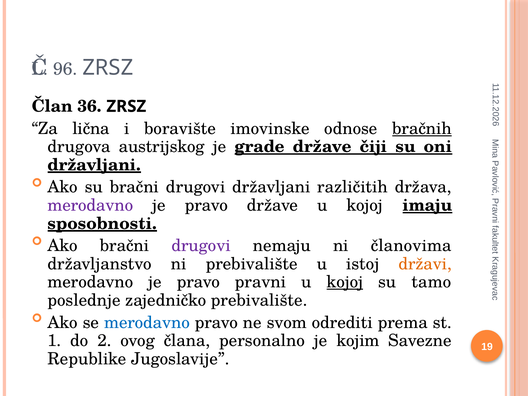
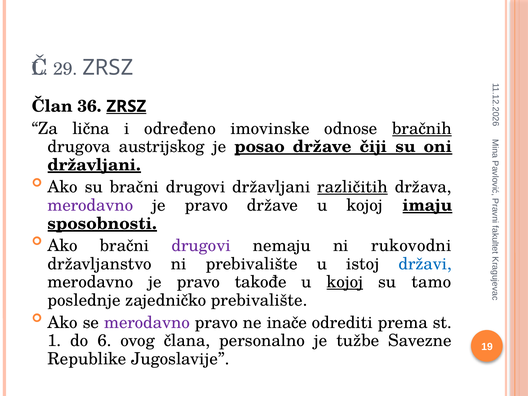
96: 96 -> 29
ZRSZ at (126, 106) underline: none -> present
boravište: boravište -> određeno
grade: grade -> posao
različitih underline: none -> present
članovima: članovima -> rukovodni
državi colour: orange -> blue
pravni: pravni -> takođe
merodavno at (147, 322) colour: blue -> purple
svom: svom -> inače
do 2: 2 -> 6
kojim: kojim -> tužbe
